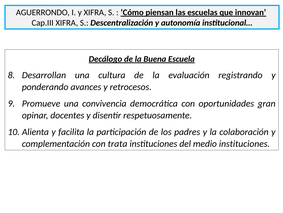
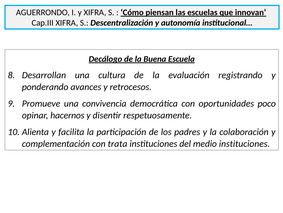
gran: gran -> poco
docentes: docentes -> hacernos
